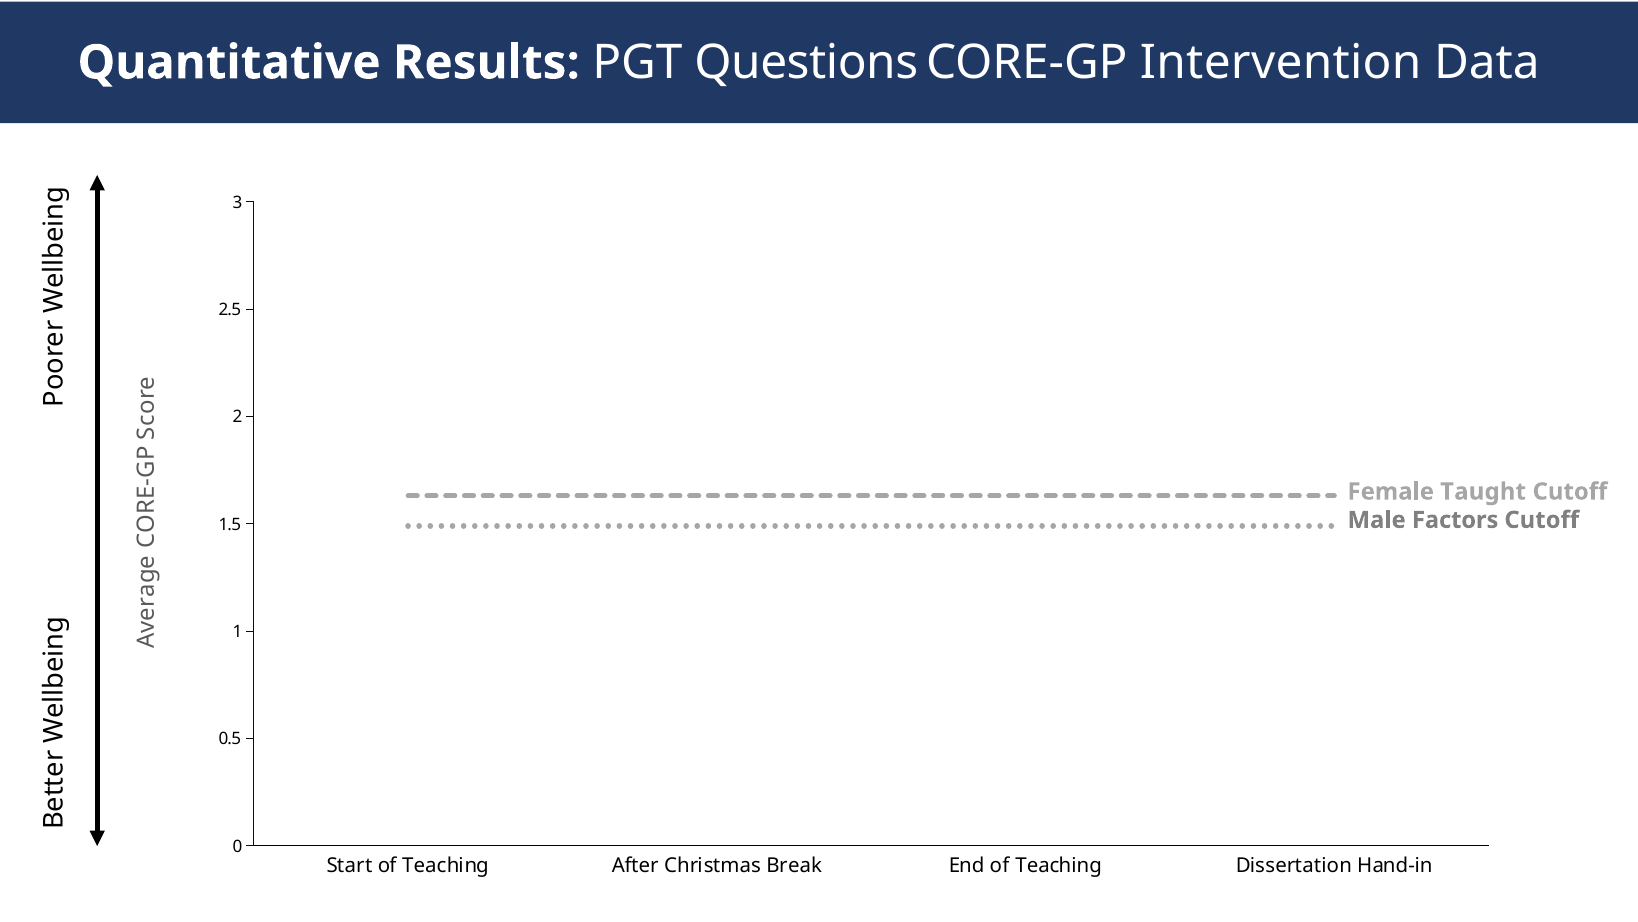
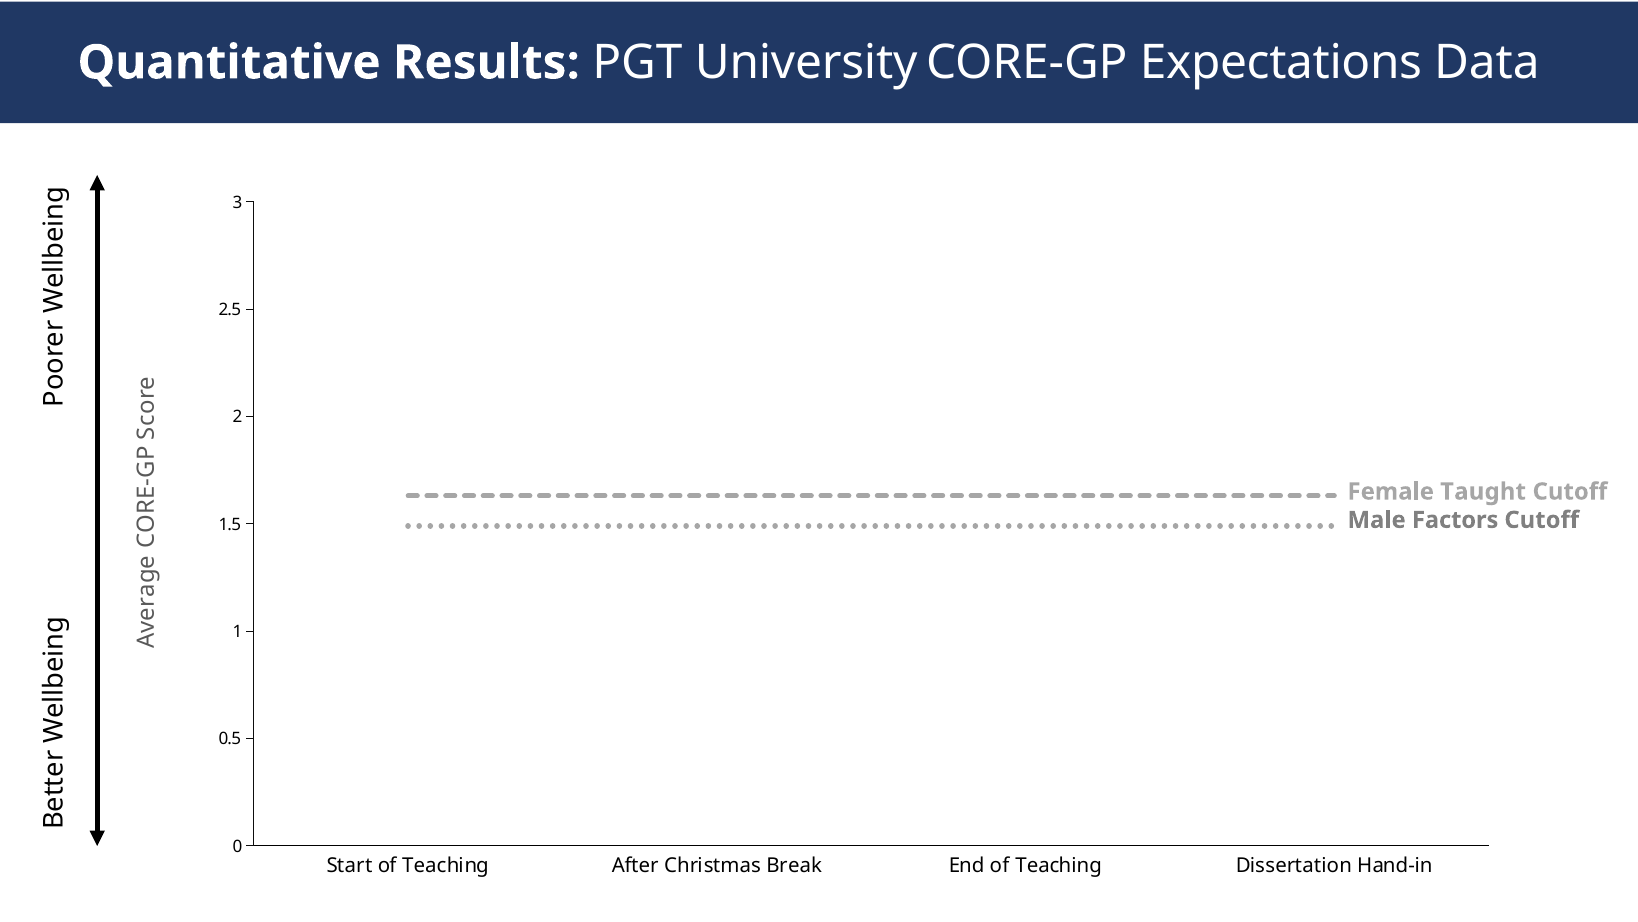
Questions: Questions -> University
Intervention: Intervention -> Expectations
